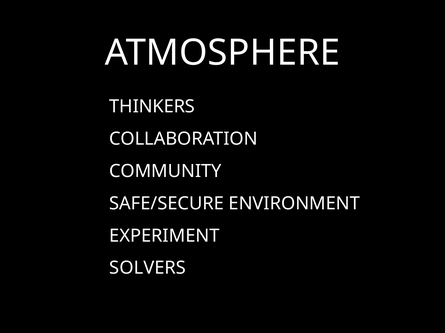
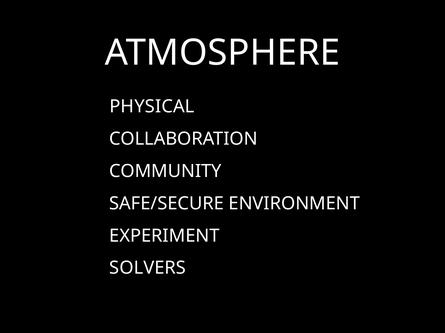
THINKERS: THINKERS -> PHYSICAL
